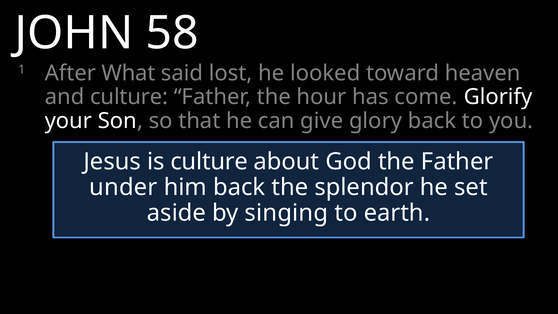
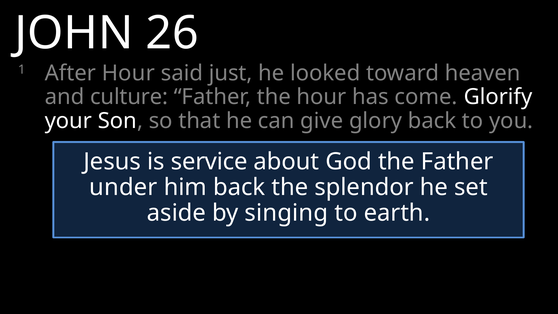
58: 58 -> 26
After What: What -> Hour
lost: lost -> just
is culture: culture -> service
